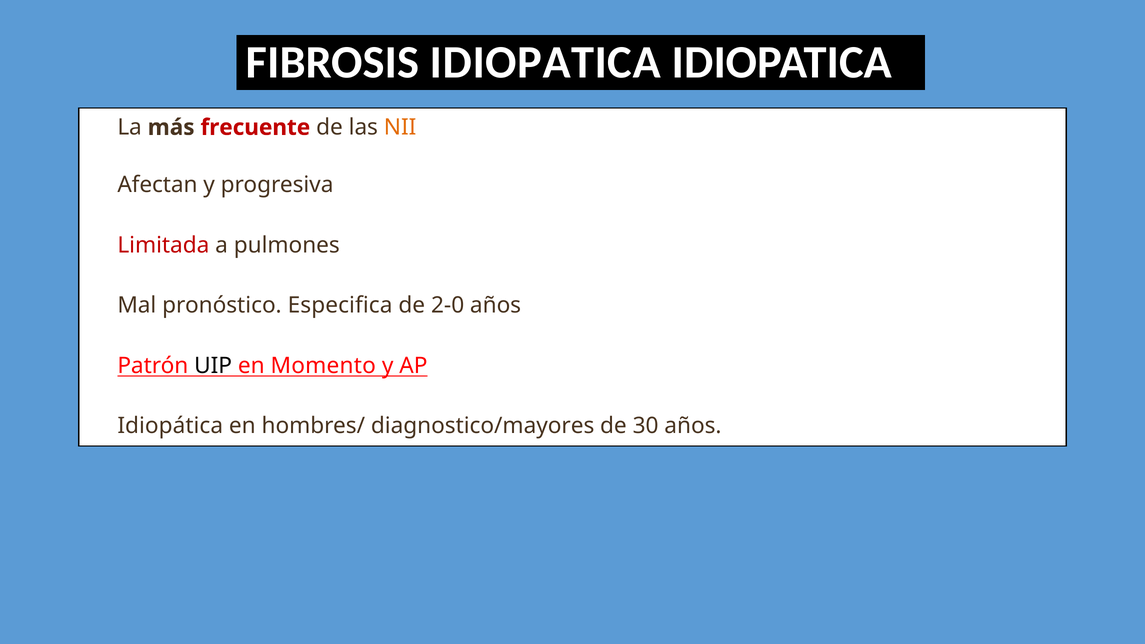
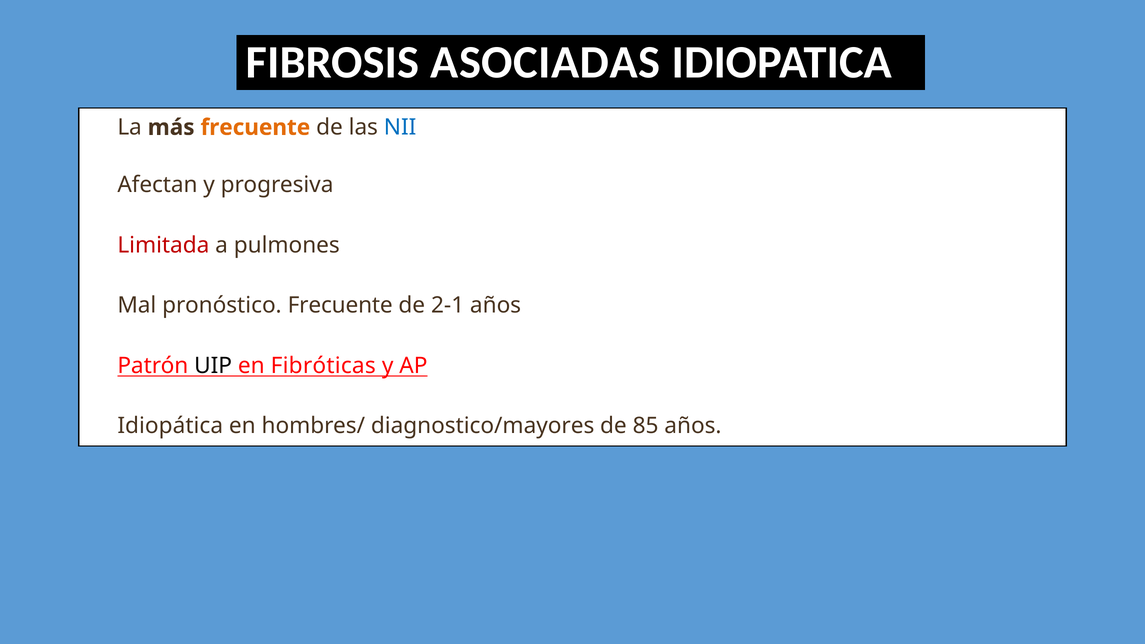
FIBROSIS IDIOPATICA: IDIOPATICA -> ASOCIADAS
frecuente at (255, 127) colour: red -> orange
NII colour: orange -> blue
pronóstico Especifica: Especifica -> Frecuente
2-0: 2-0 -> 2-1
Momento: Momento -> Fibróticas
30: 30 -> 85
